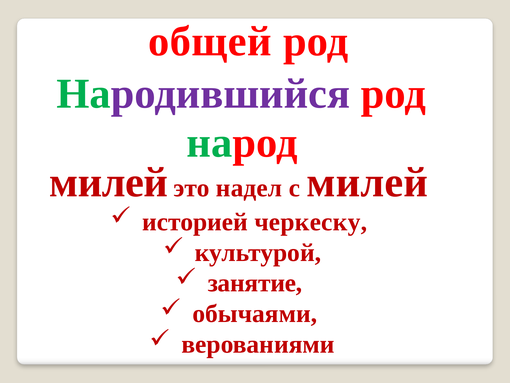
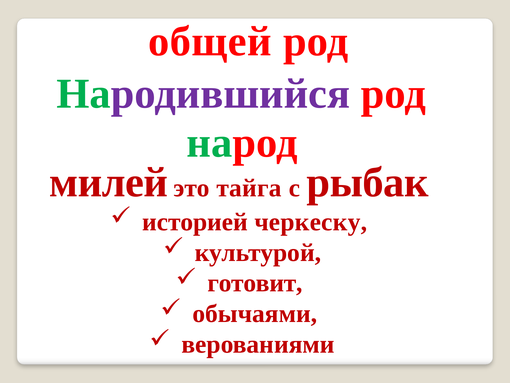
надел: надел -> тайга
с милей: милей -> рыбак
занятие: занятие -> готовит
